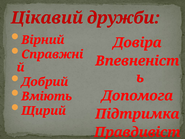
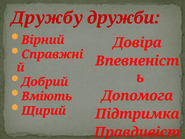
Цікавий: Цікавий -> Дружбу
